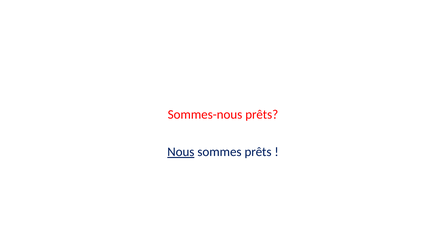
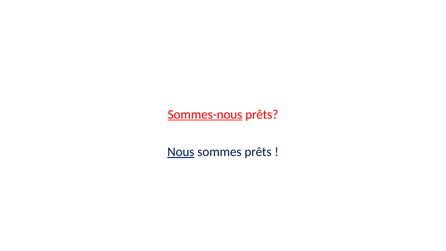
Sommes-nous underline: none -> present
